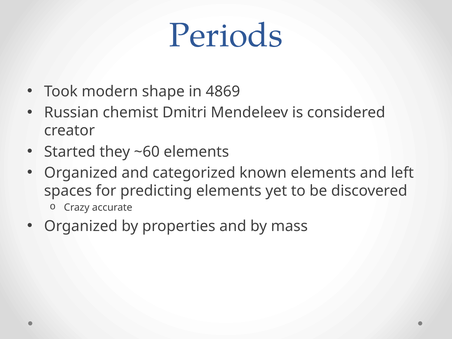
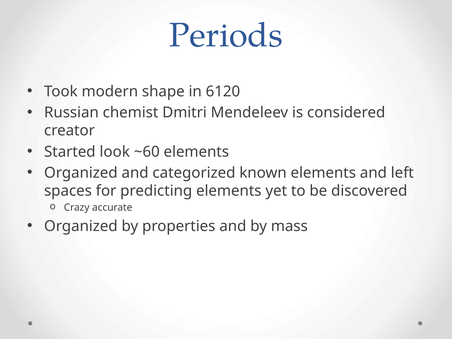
4869: 4869 -> 6120
they: they -> look
